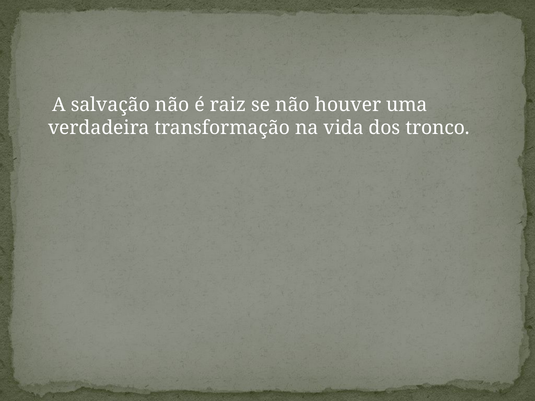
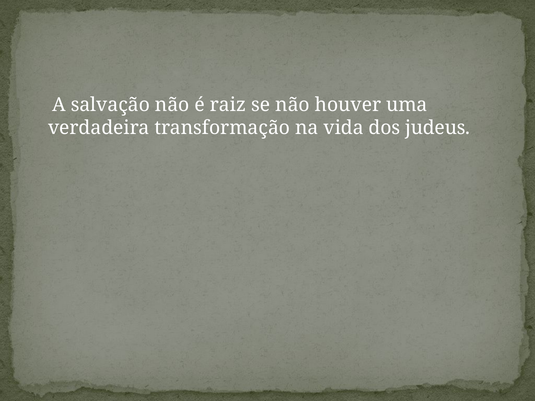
tronco: tronco -> judeus
